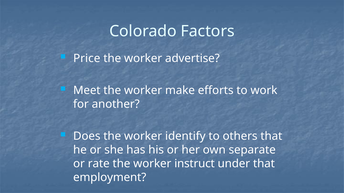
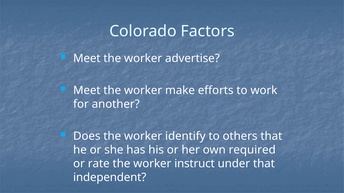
Price at (87, 58): Price -> Meet
separate: separate -> required
employment: employment -> independent
